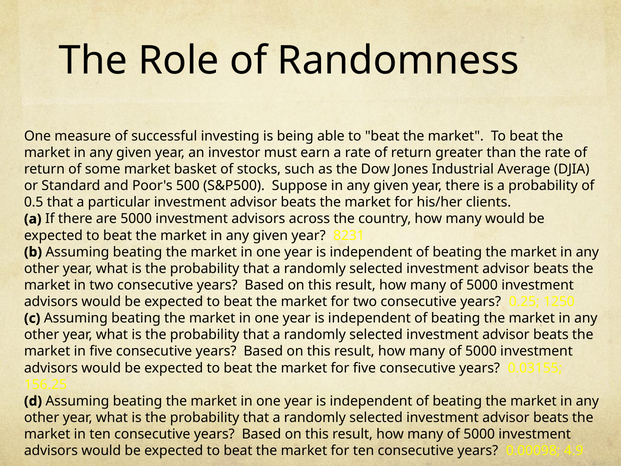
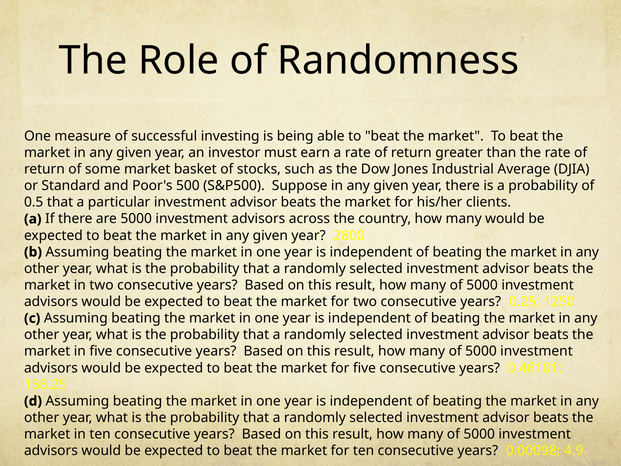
8231: 8231 -> 2800
0.03155: 0.03155 -> 0.46101
